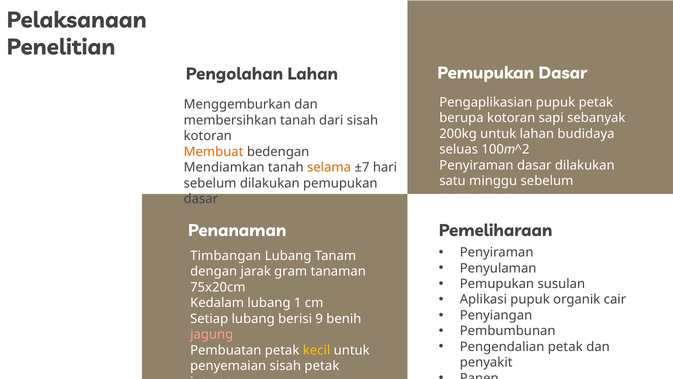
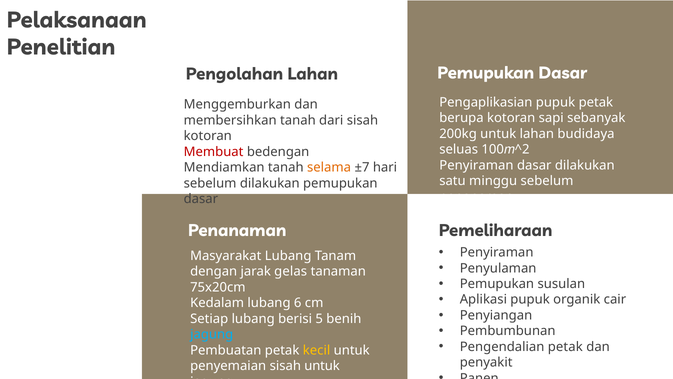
Membuat colour: orange -> red
Timbangan: Timbangan -> Masyarakat
gram: gram -> gelas
1: 1 -> 6
9: 9 -> 5
jagung at (212, 334) colour: pink -> light blue
sisah petak: petak -> untuk
